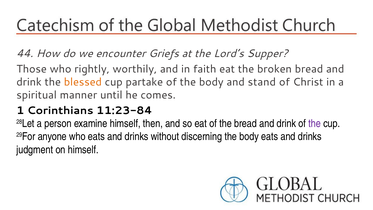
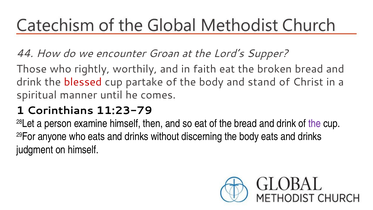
Griefs: Griefs -> Groan
blessed colour: orange -> red
11:23-84: 11:23-84 -> 11:23-79
